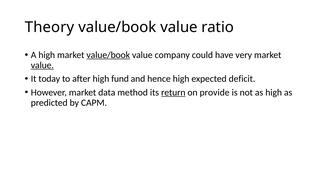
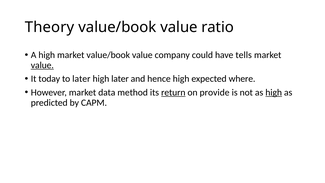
value/book at (108, 55) underline: present -> none
very: very -> tells
to after: after -> later
high fund: fund -> later
deficit: deficit -> where
high at (274, 92) underline: none -> present
